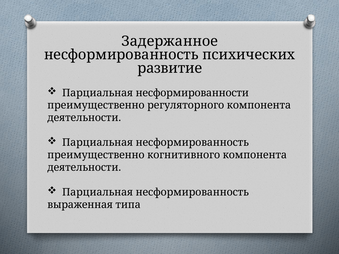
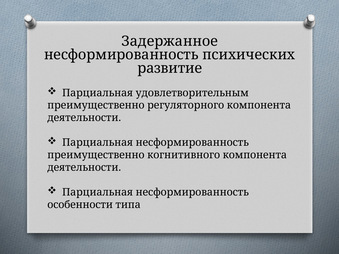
несформированности: несформированности -> удовлетворительным
выраженная: выраженная -> особенности
